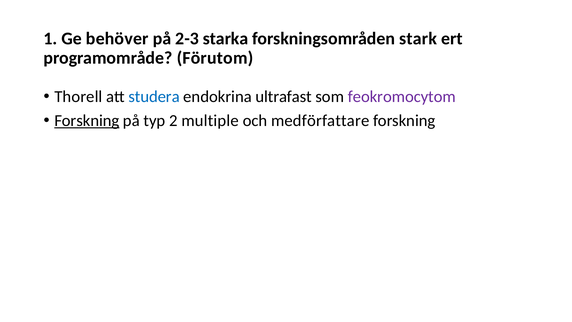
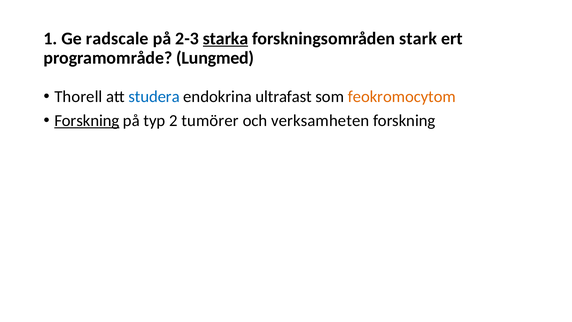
behöver: behöver -> radscale
starka underline: none -> present
Förutom: Förutom -> Lungmed
feokromocytom colour: purple -> orange
multiple: multiple -> tumörer
medförfattare: medförfattare -> verksamheten
